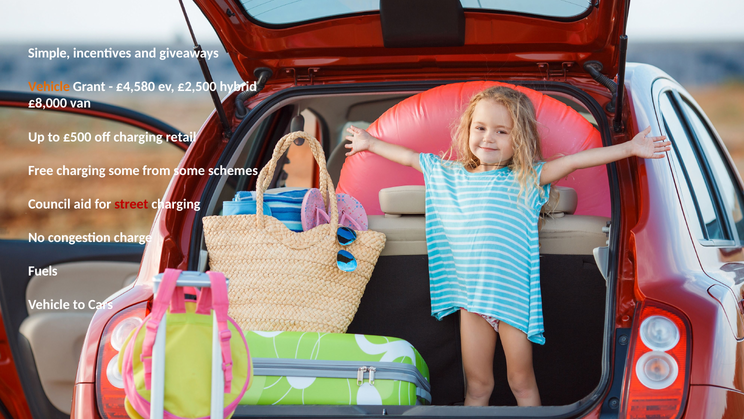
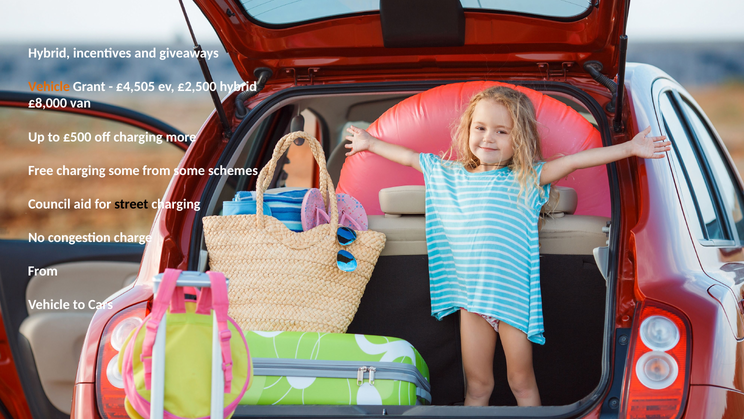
Simple at (49, 53): Simple -> Hybrid
£4,580: £4,580 -> £4,505
retail: retail -> more
street colour: red -> black
Fuels at (43, 271): Fuels -> From
